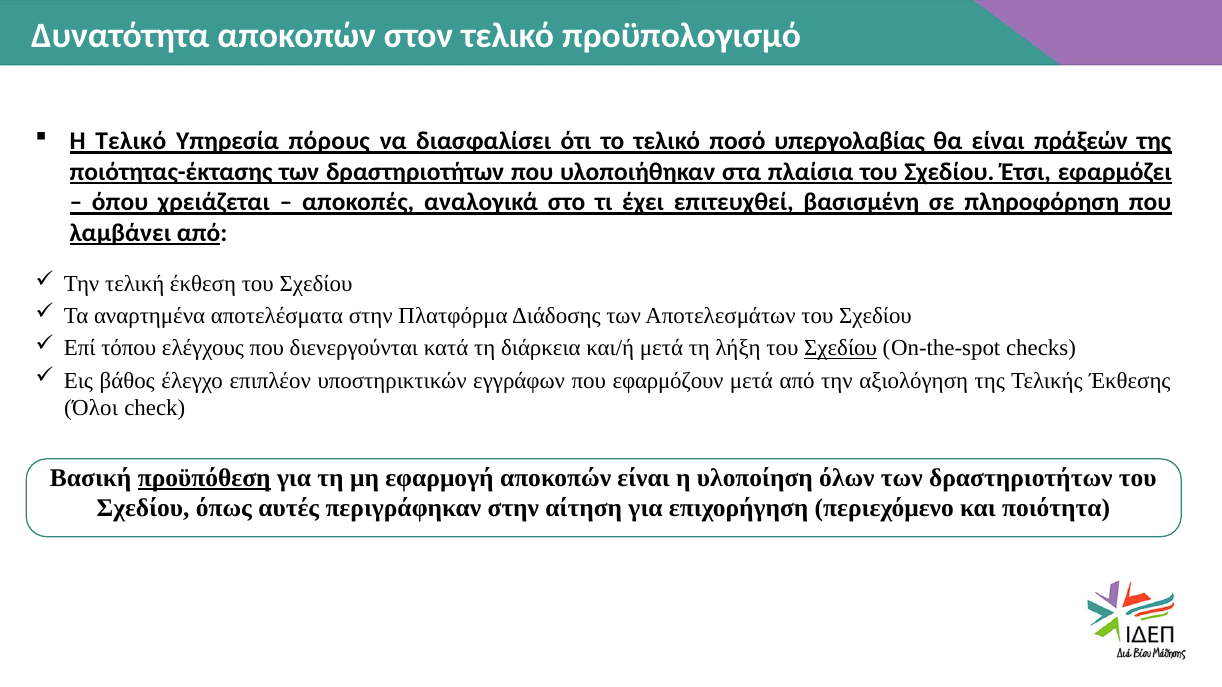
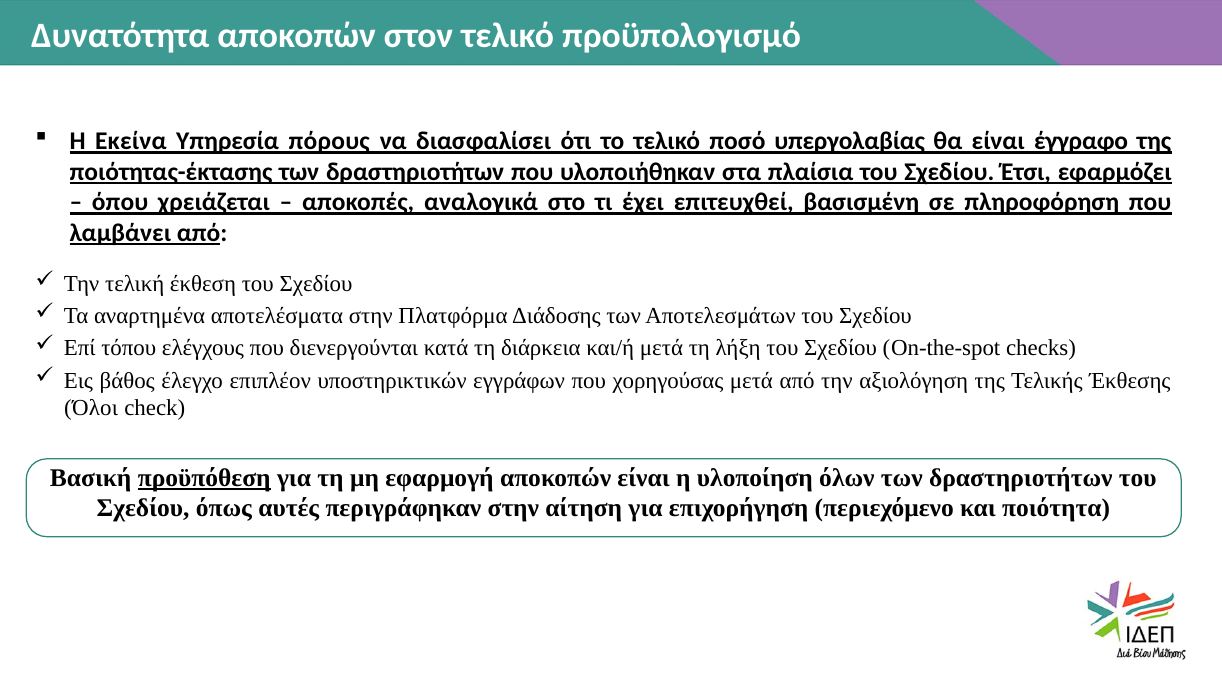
Η Τελικό: Τελικό -> Εκείνα
πράξεών: πράξεών -> έγγραφο
Σχεδίου at (841, 349) underline: present -> none
εφαρμόζουν: εφαρμόζουν -> χορηγούσας
